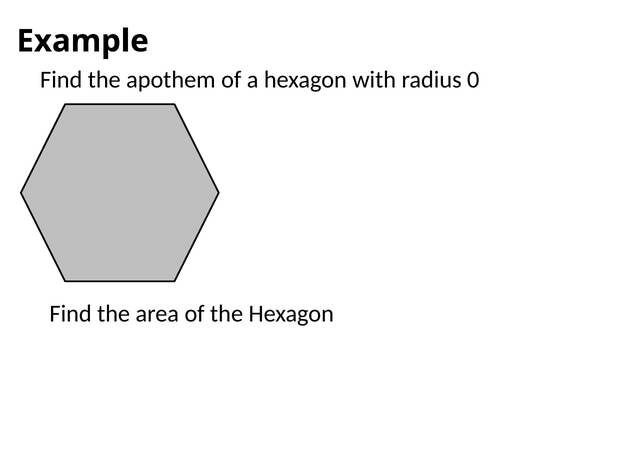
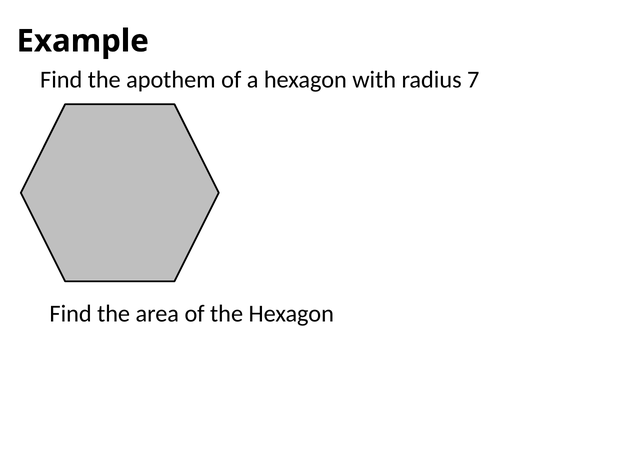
0: 0 -> 7
